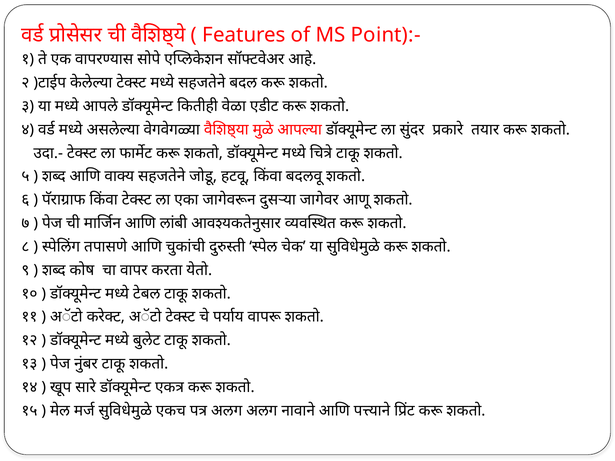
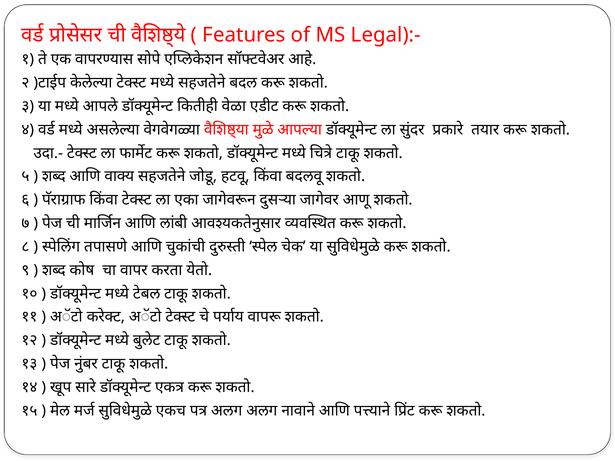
Point):-: Point):- -> Legal):-
